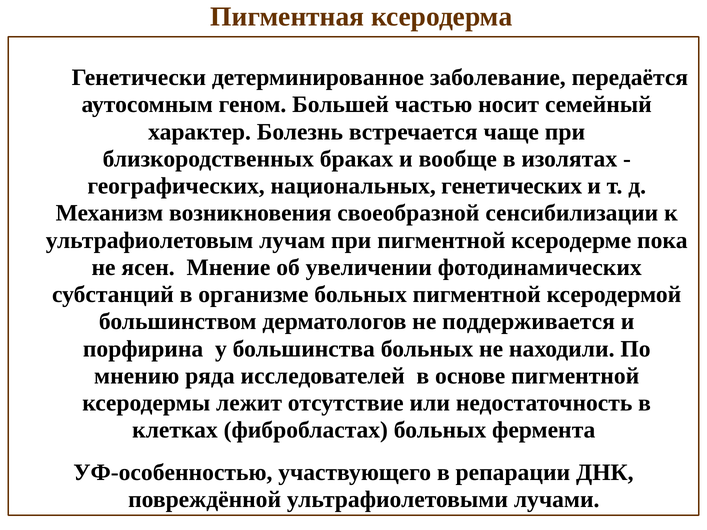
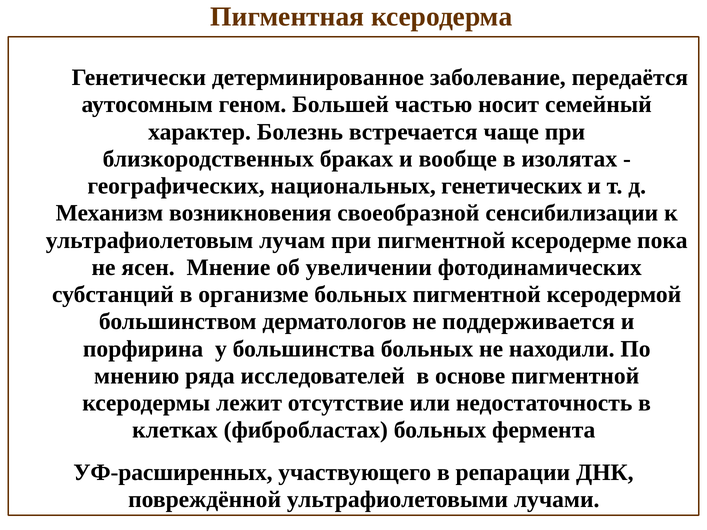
УФ-особенностью: УФ-особенностью -> УФ-расширенных
